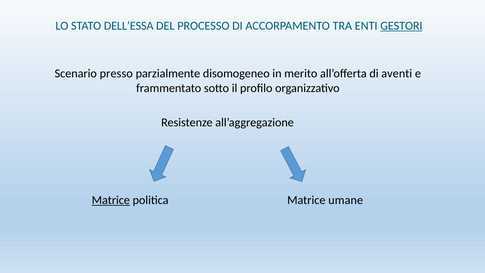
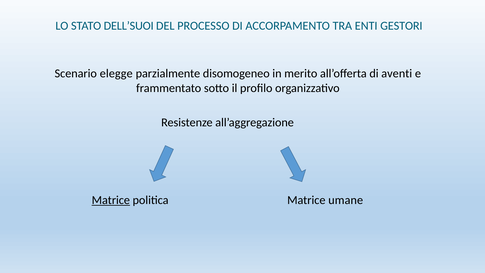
DELL’ESSA: DELL’ESSA -> DELL’SUOI
GESTORI underline: present -> none
presso: presso -> elegge
